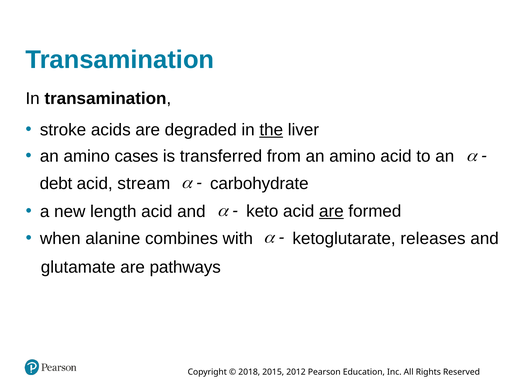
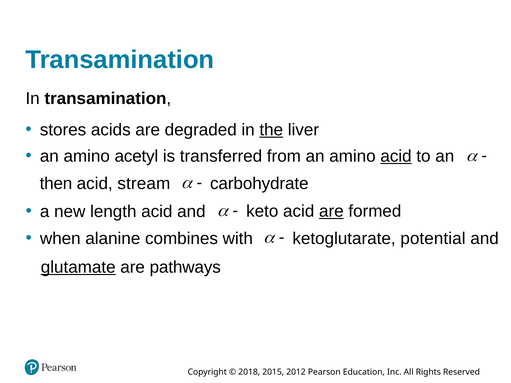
stroke: stroke -> stores
cases: cases -> acetyl
acid at (396, 156) underline: none -> present
debt: debt -> then
releases: releases -> potential
glutamate underline: none -> present
